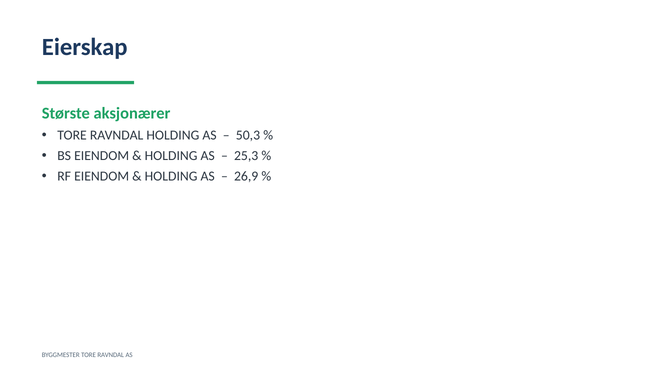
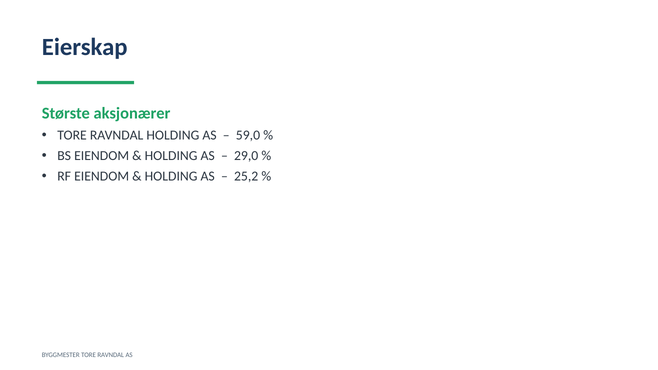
50,3: 50,3 -> 59,0
25,3: 25,3 -> 29,0
26,9: 26,9 -> 25,2
